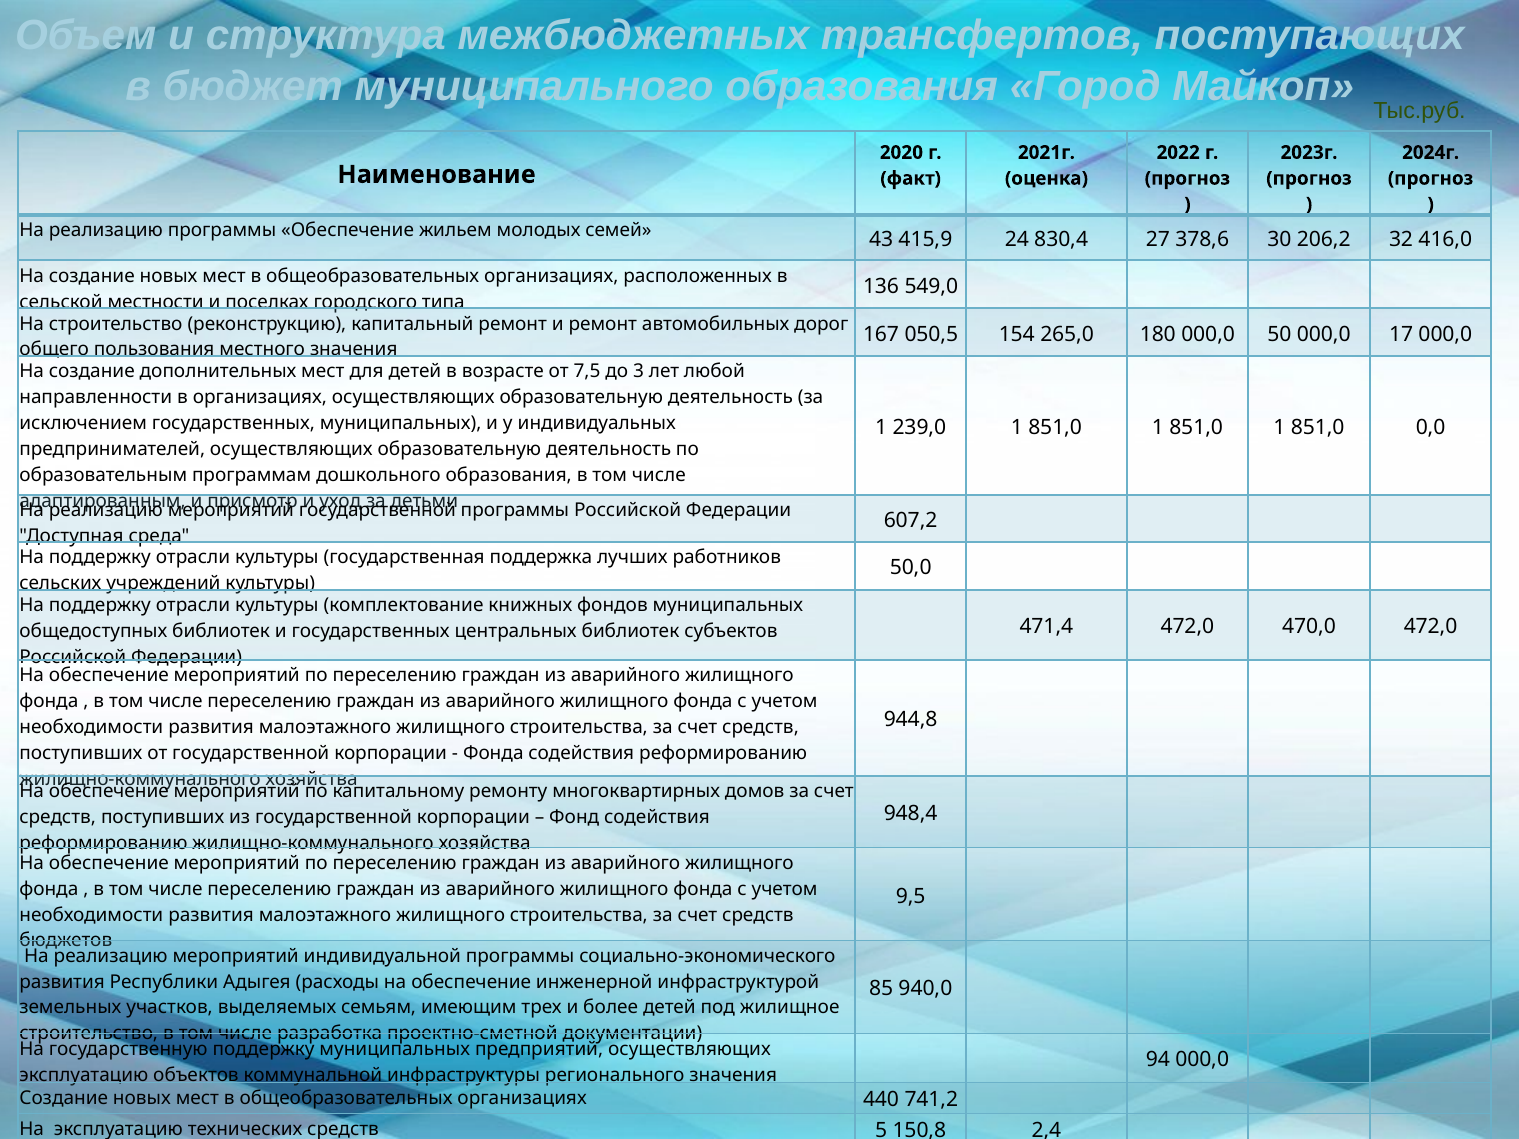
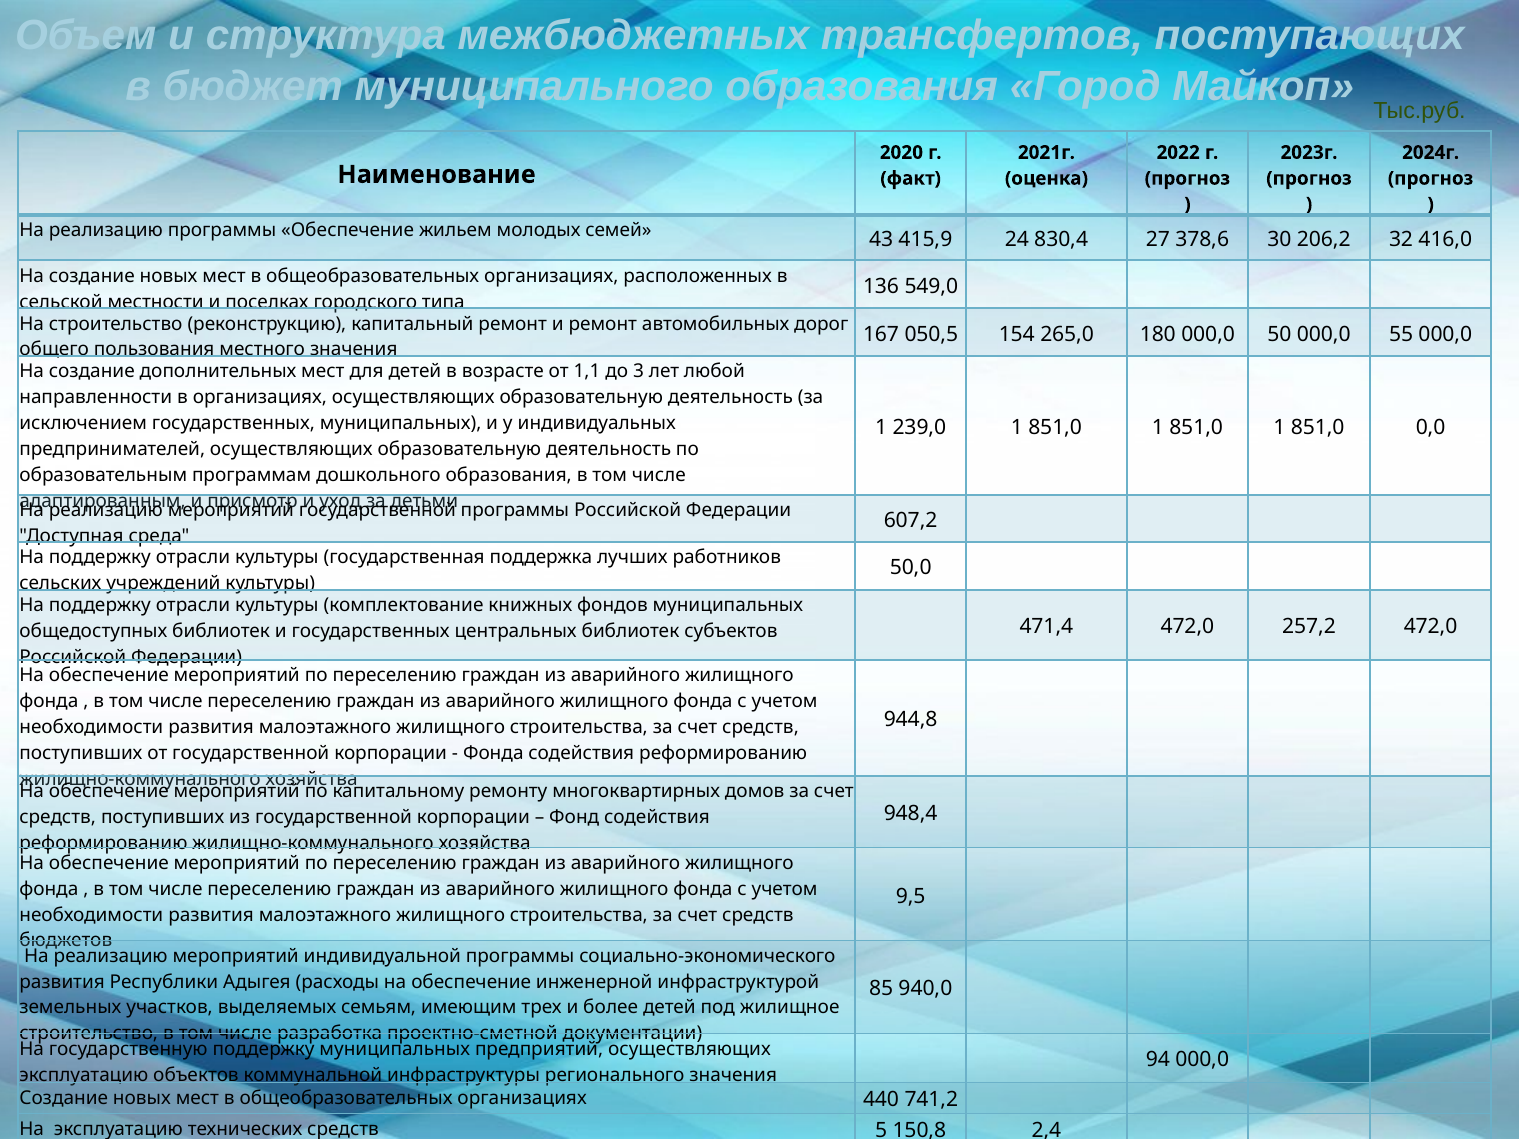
17: 17 -> 55
7,5: 7,5 -> 1,1
470,0: 470,0 -> 257,2
